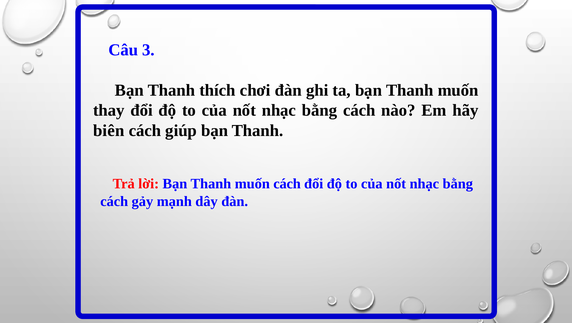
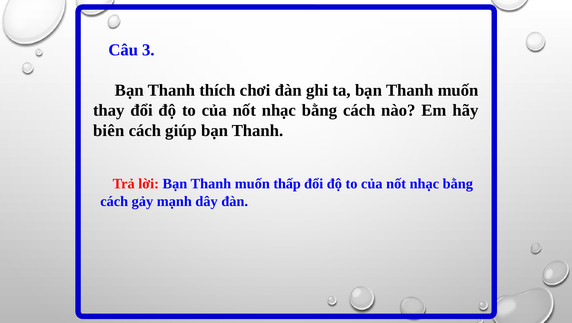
muốn cách: cách -> thấp
